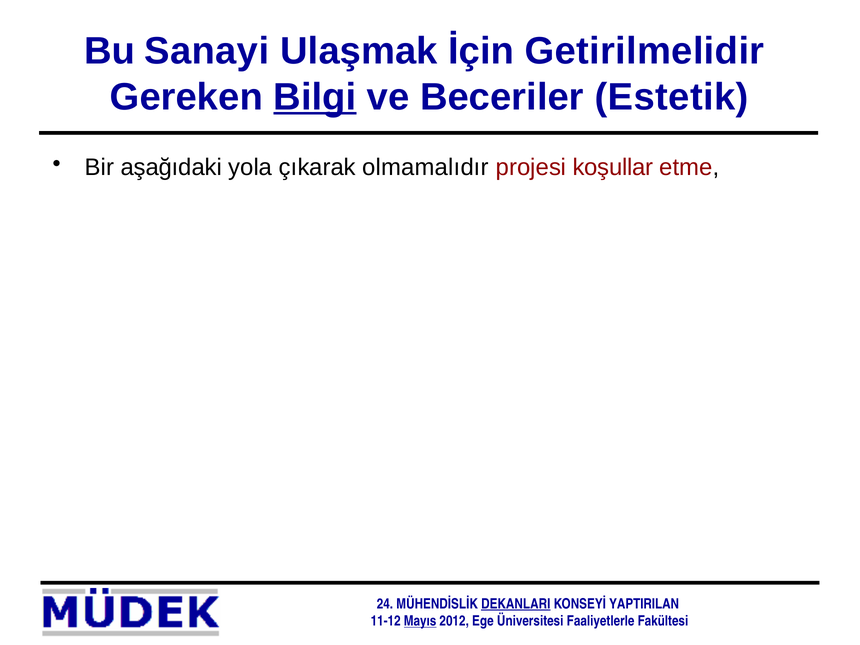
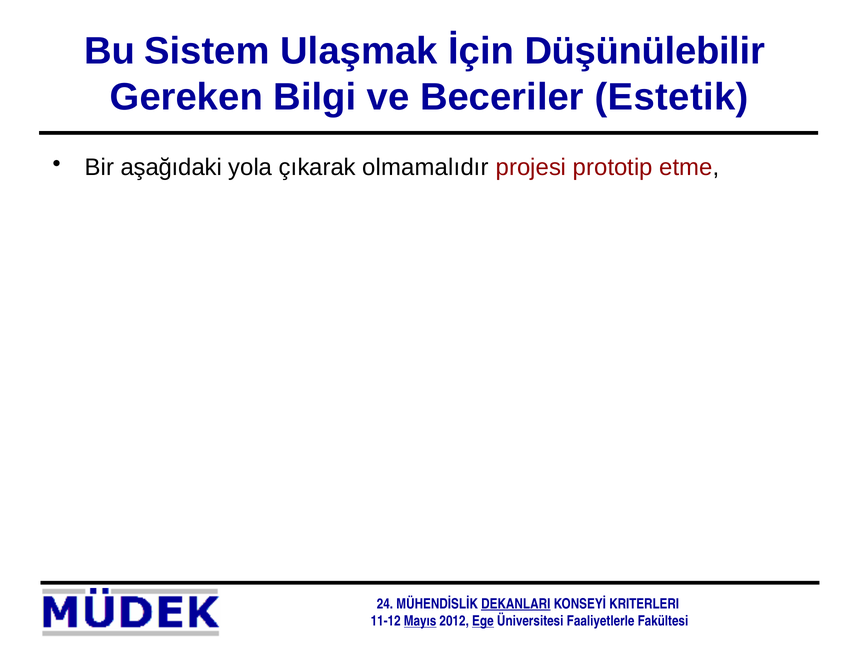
Sanayi: Sanayi -> Sistem
Getirilmelidir: Getirilmelidir -> Düşünülebilir
Bilgi underline: present -> none
koşullar: koşullar -> prototip
YAPTIRILAN: YAPTIRILAN -> KRITERLERI
Ege underline: none -> present
